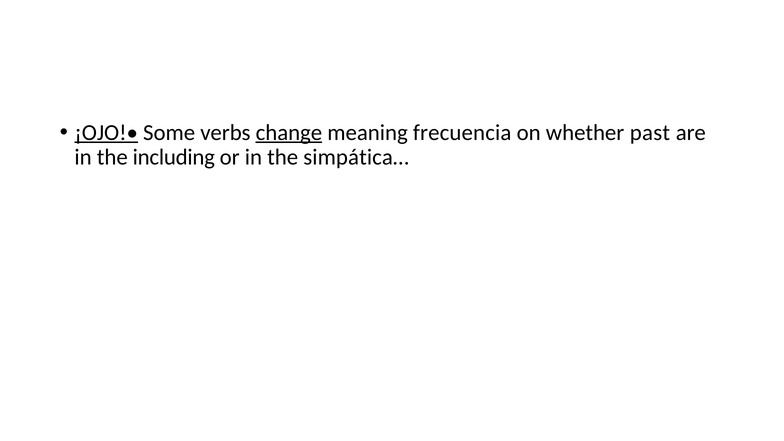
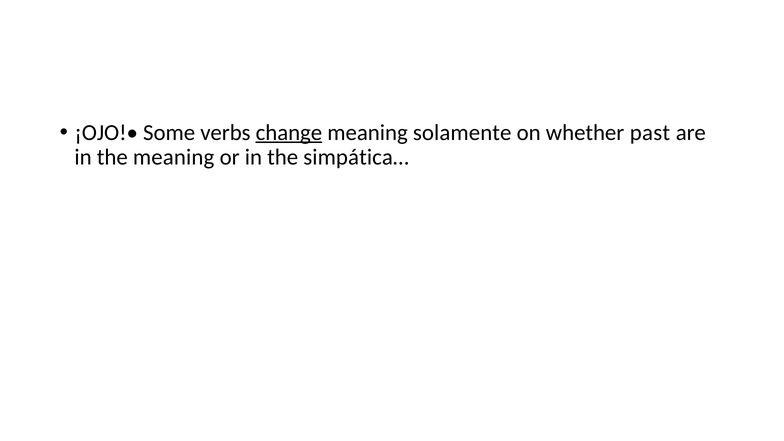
¡OJO!• underline: present -> none
frecuencia: frecuencia -> solamente
the including: including -> meaning
